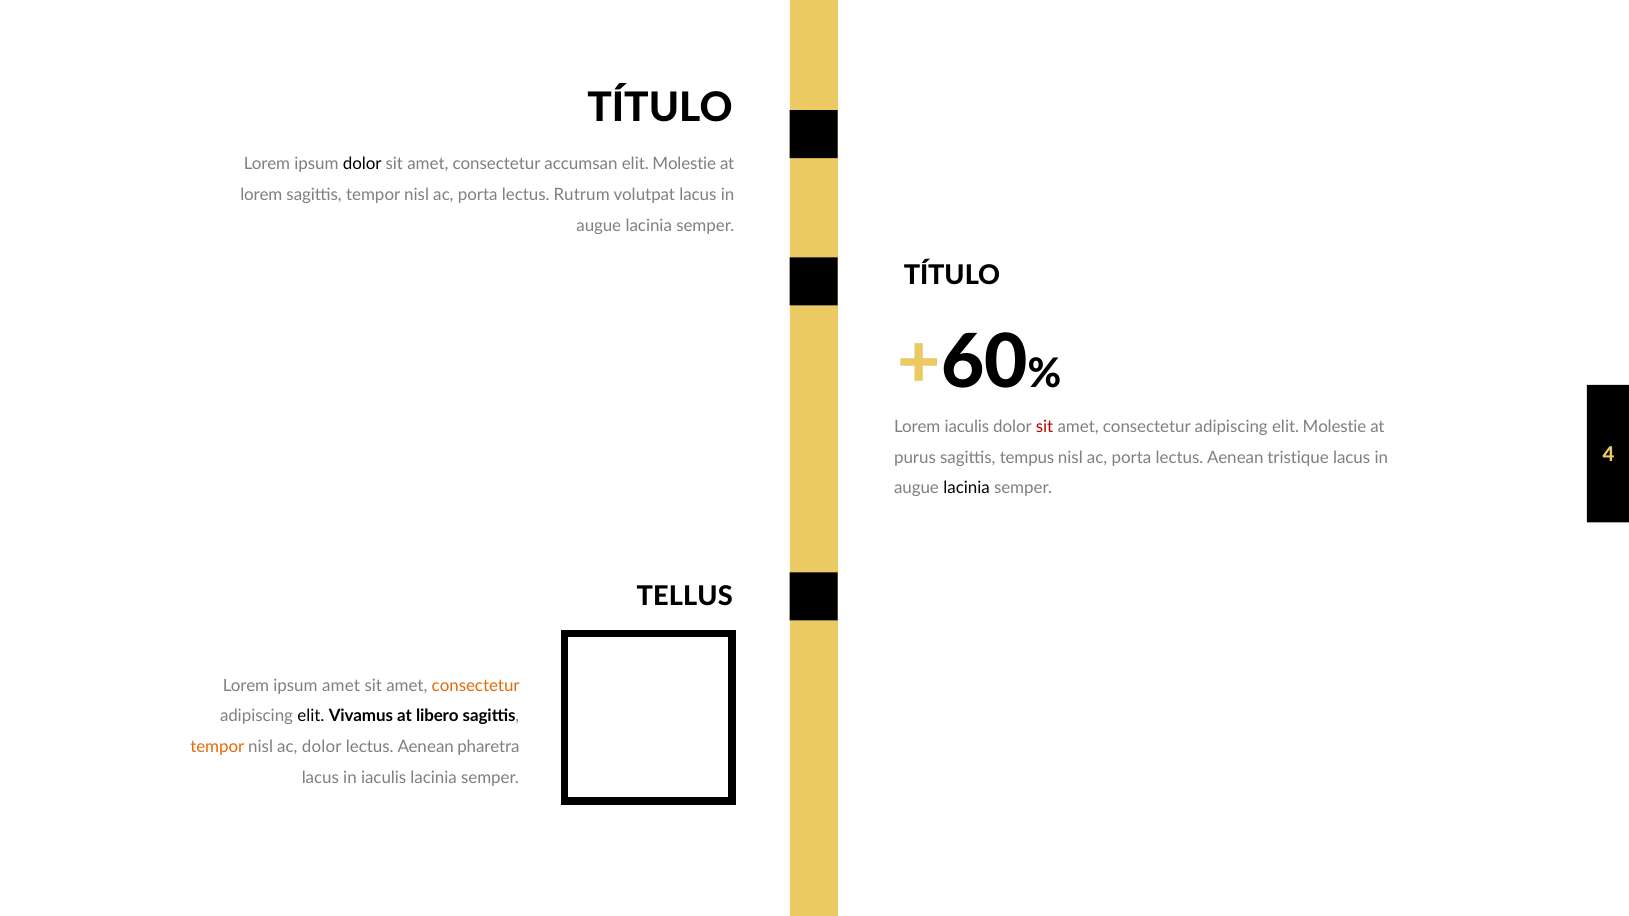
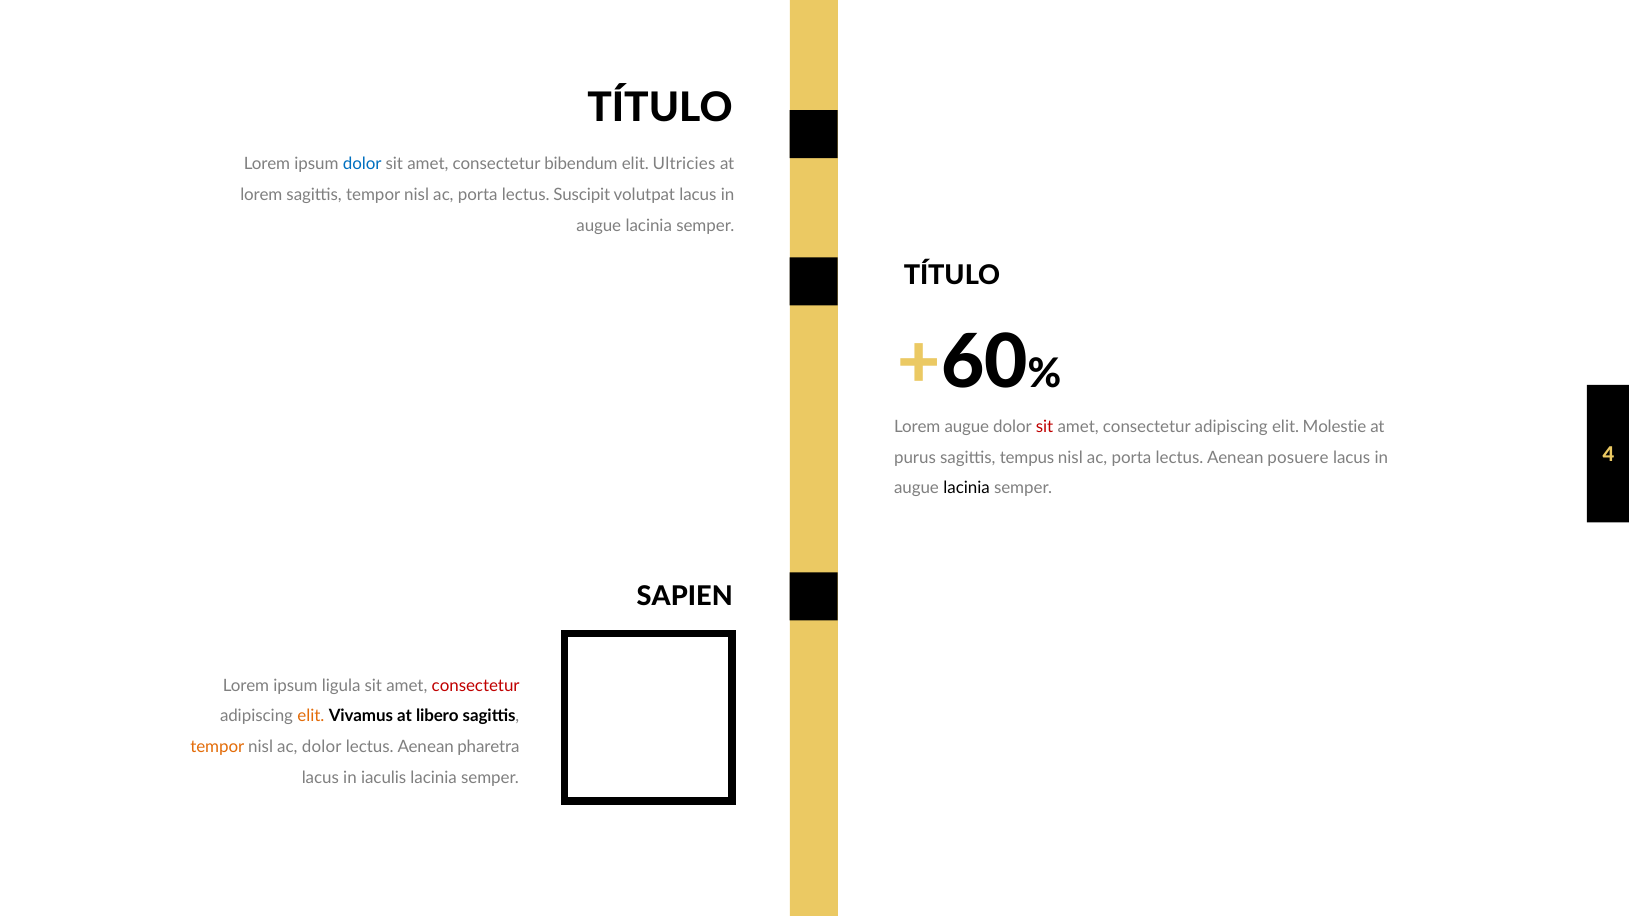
dolor at (362, 164) colour: black -> blue
accumsan: accumsan -> bibendum
Molestie at (684, 164): Molestie -> Ultricies
Rutrum: Rutrum -> Suscipit
Lorem iaculis: iaculis -> augue
tristique: tristique -> posuere
TELLUS: TELLUS -> SAPIEN
ipsum amet: amet -> ligula
consectetur at (476, 686) colour: orange -> red
elit at (311, 717) colour: black -> orange
